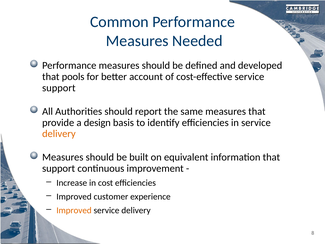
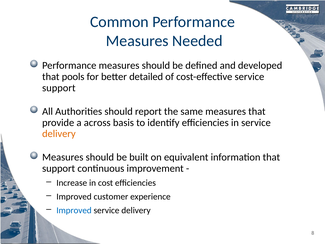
account: account -> detailed
design: design -> across
Improved at (74, 210) colour: orange -> blue
